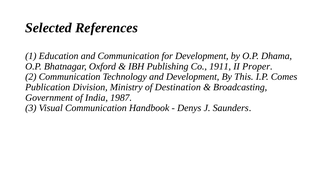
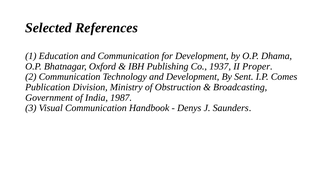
1911: 1911 -> 1937
This: This -> Sent
Destination: Destination -> Obstruction
